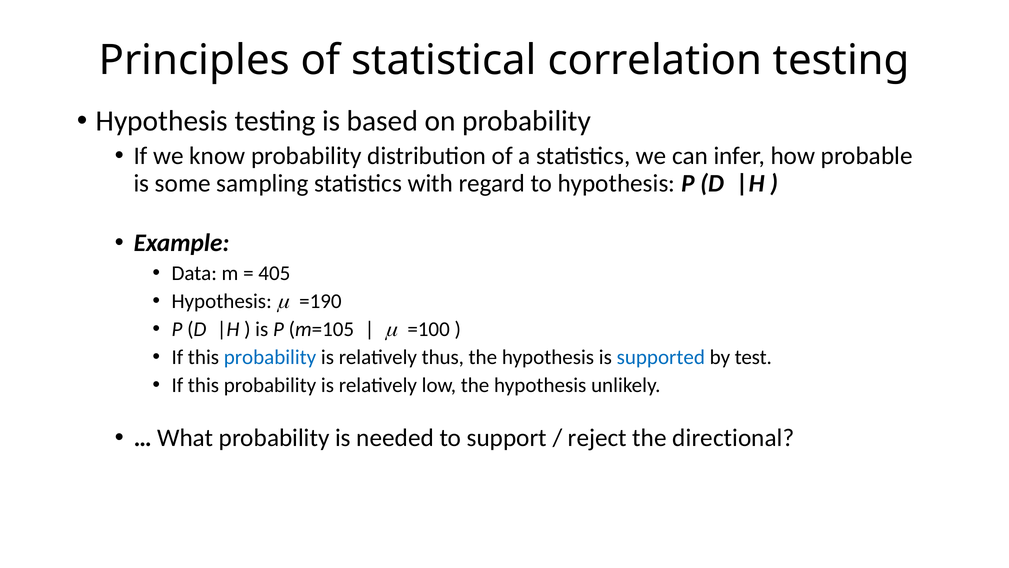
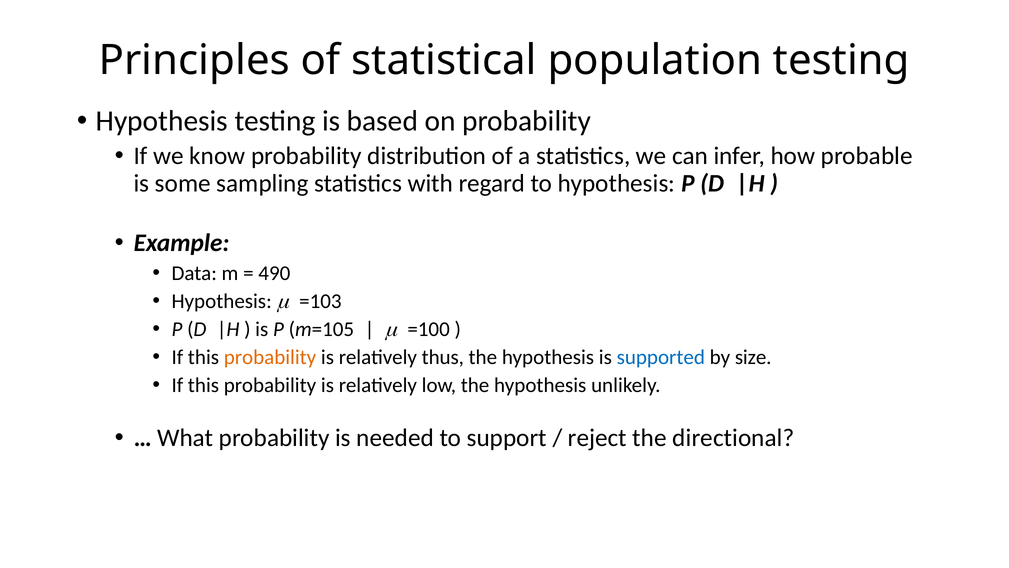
correlation: correlation -> population
405: 405 -> 490
=190: =190 -> =103
probability at (270, 357) colour: blue -> orange
test: test -> size
